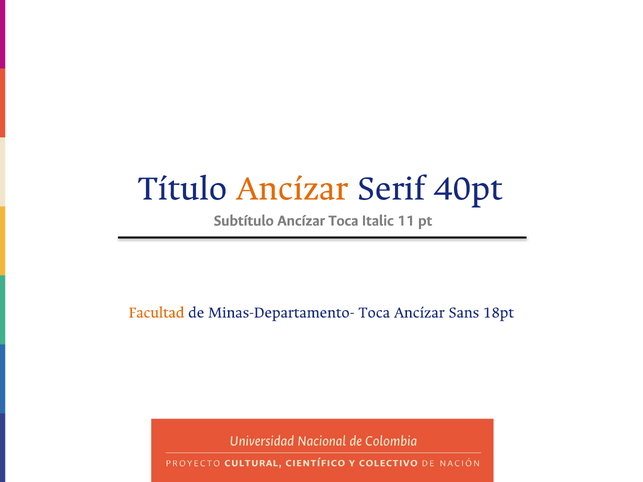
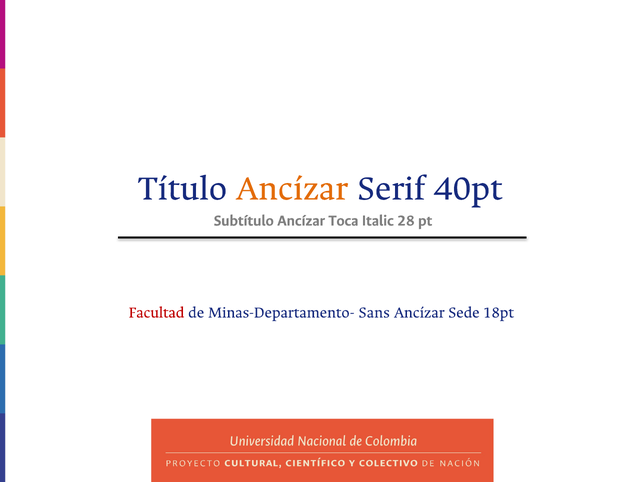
11: 11 -> 28
Facultad colour: orange -> red
Minas-Departamento- Toca: Toca -> Sans
Sans: Sans -> Sede
